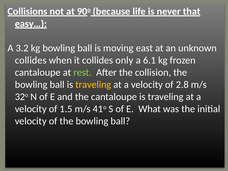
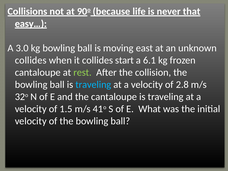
3.2: 3.2 -> 3.0
only: only -> start
traveling at (93, 85) colour: yellow -> light blue
